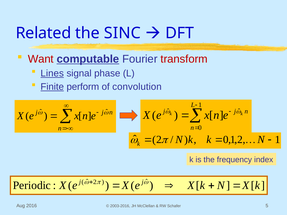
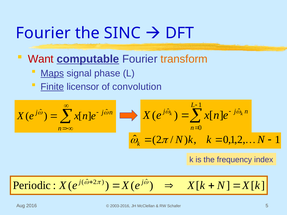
Related at (43, 33): Related -> Fourier
transform colour: red -> orange
Lines: Lines -> Maps
perform: perform -> licensor
